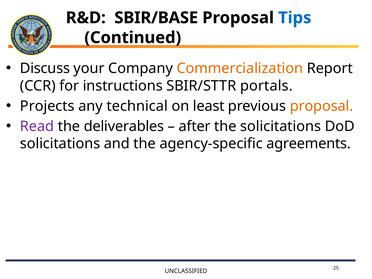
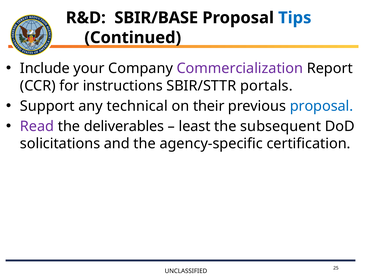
Discuss: Discuss -> Include
Commercialization colour: orange -> purple
Projects: Projects -> Support
least: least -> their
proposal at (322, 106) colour: orange -> blue
after: after -> least
the solicitations: solicitations -> subsequent
agreements: agreements -> certification
